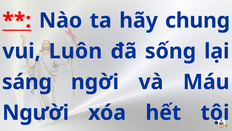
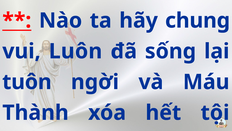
sáng: sáng -> tuôn
Người: Người -> Thành
